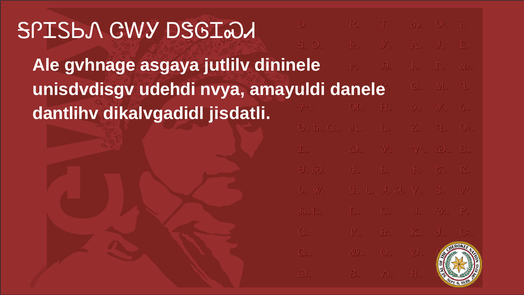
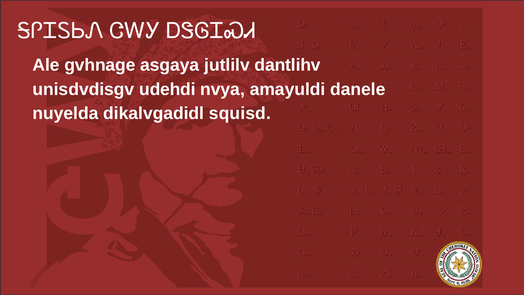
dininele: dininele -> dantlihv
dantlihv: dantlihv -> nuyelda
jisdatli: jisdatli -> squisd
